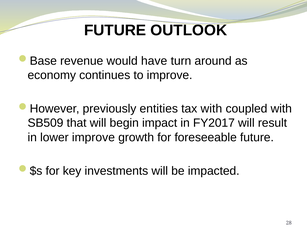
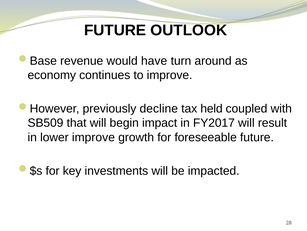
entities: entities -> decline
tax with: with -> held
